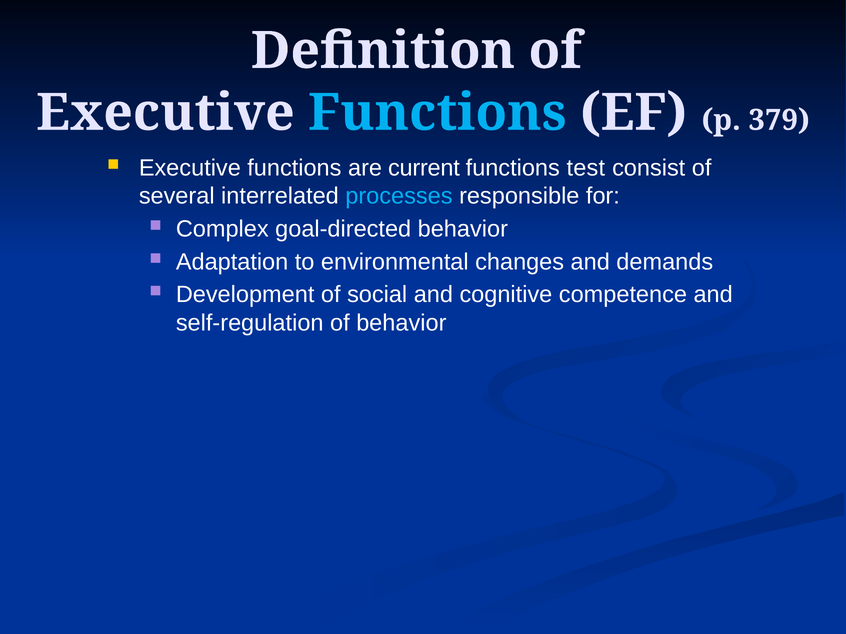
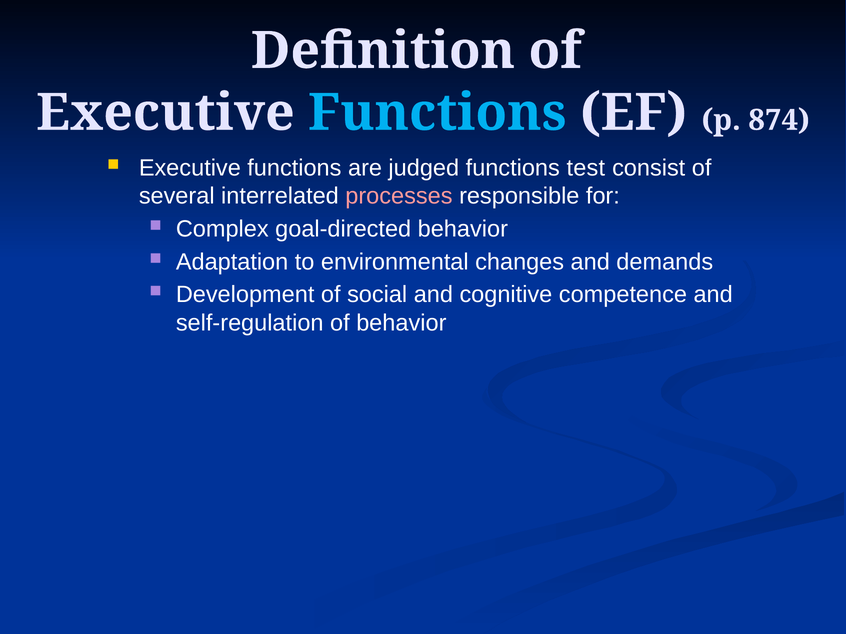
379: 379 -> 874
current: current -> judged
processes colour: light blue -> pink
